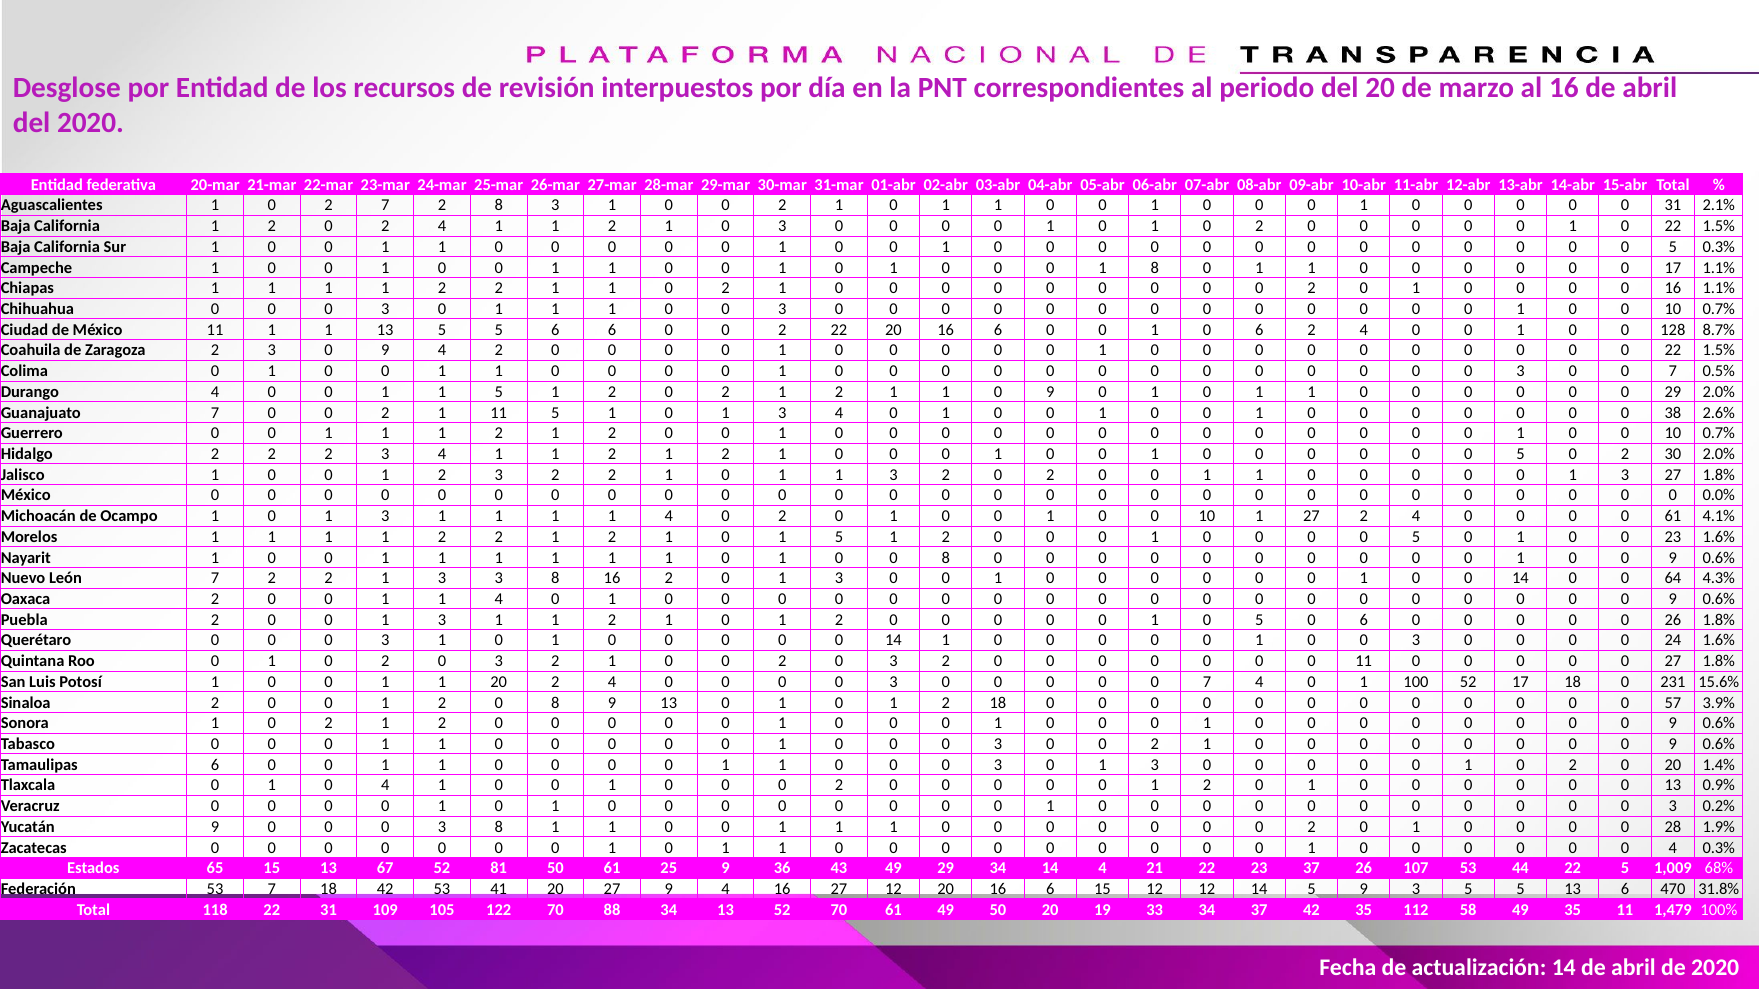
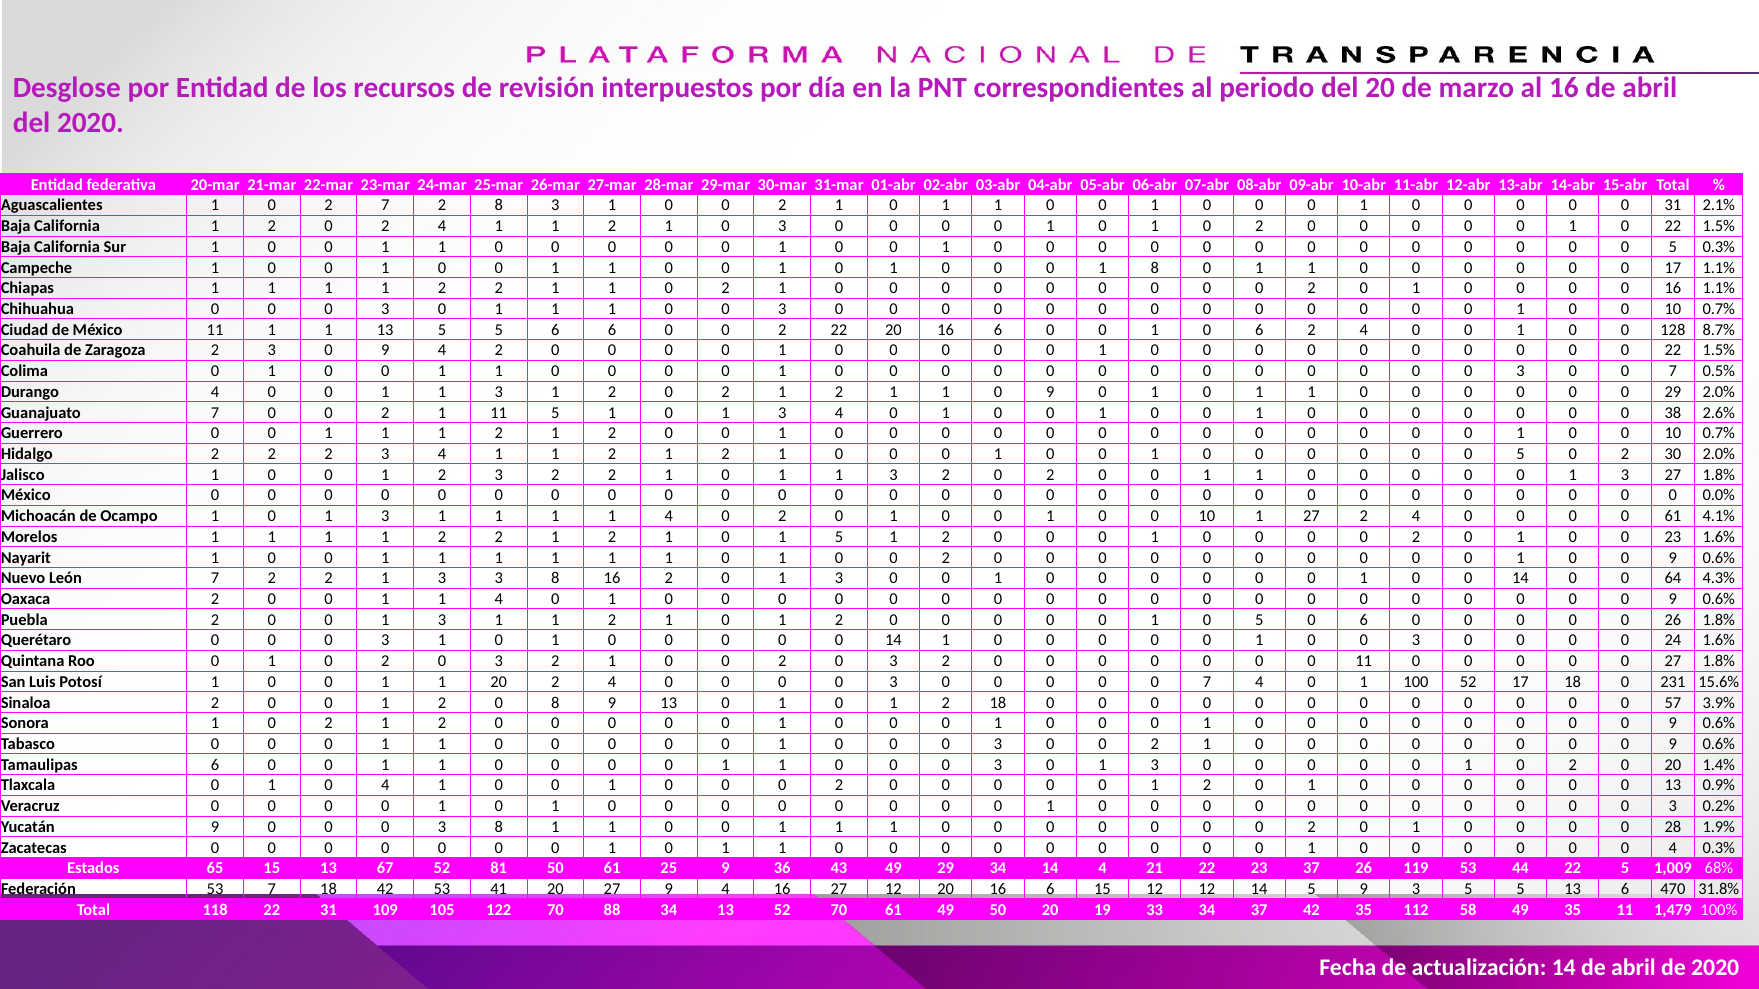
5 at (499, 392): 5 -> 3
5 at (1416, 537): 5 -> 2
8 at (946, 558): 8 -> 2
107: 107 -> 119
